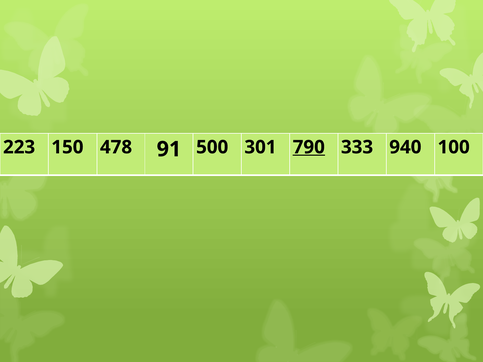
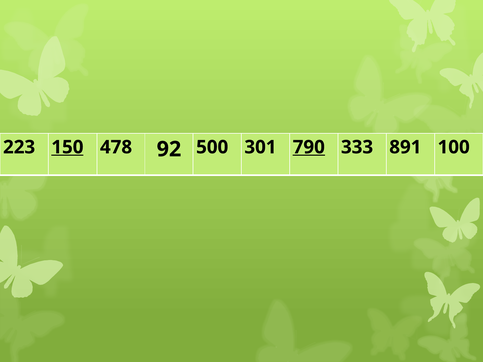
150 underline: none -> present
91: 91 -> 92
940: 940 -> 891
